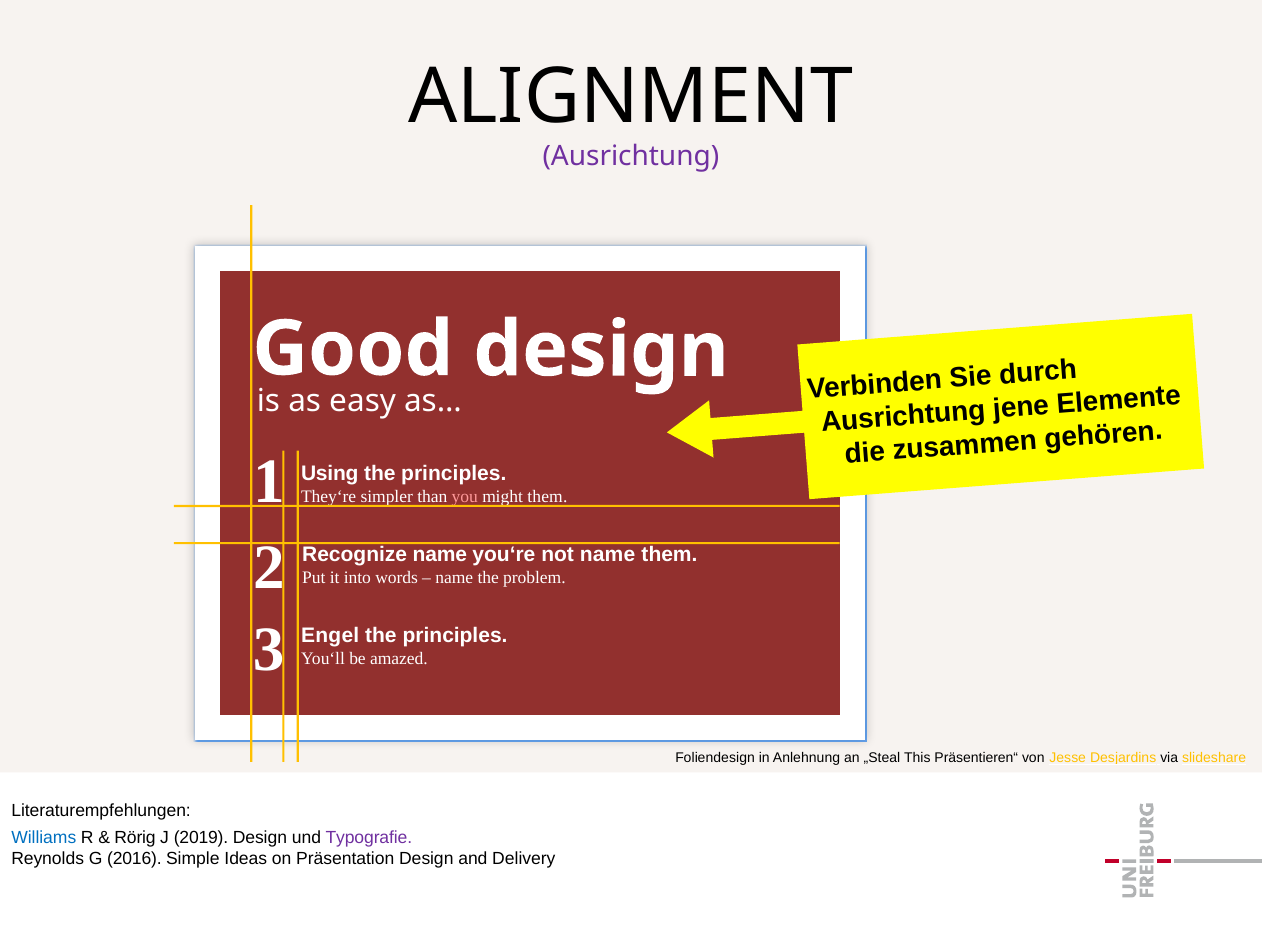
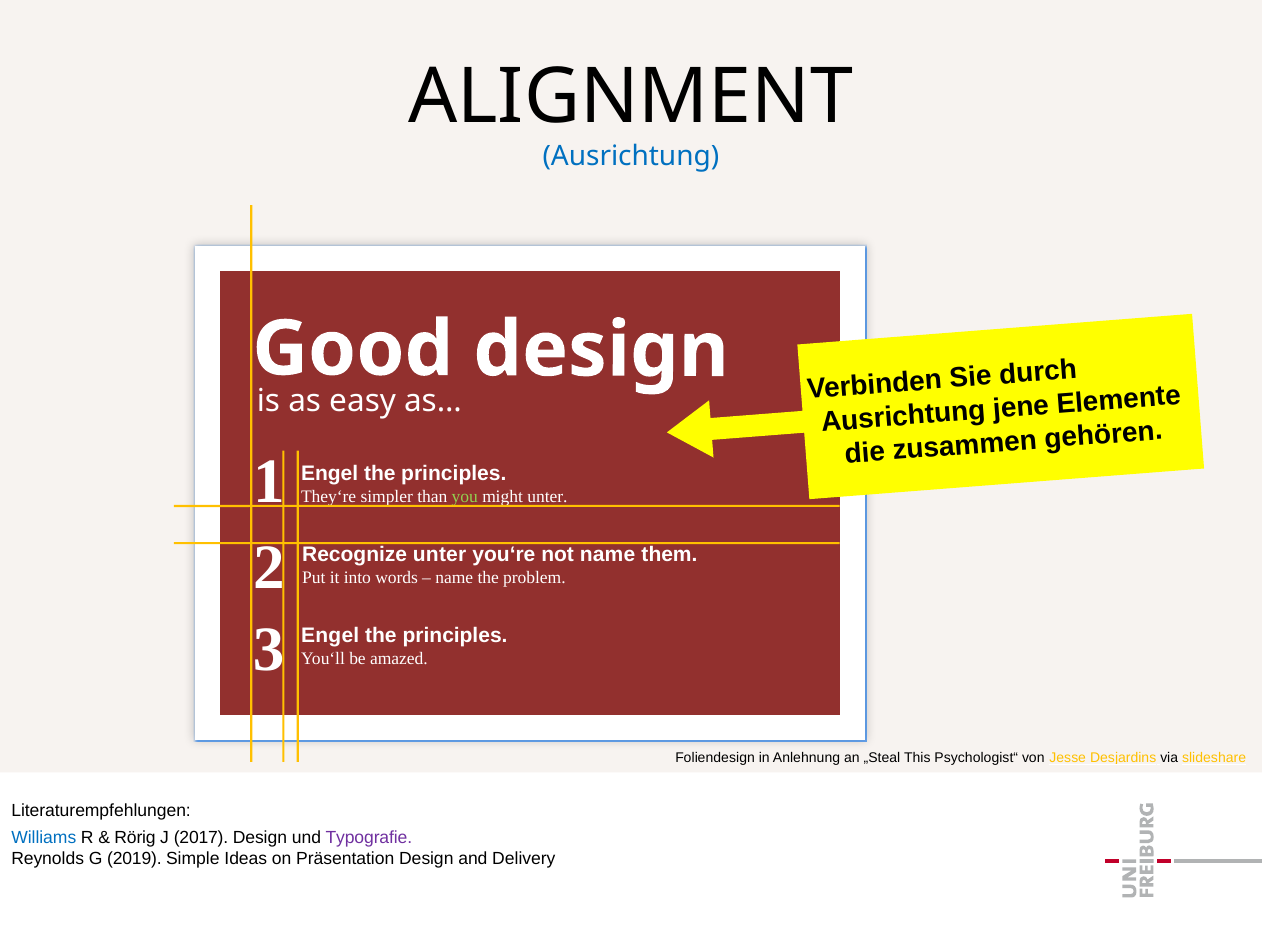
Ausrichtung at (631, 157) colour: purple -> blue
1 Using: Using -> Engel
you colour: pink -> light green
might them: them -> unter
Recognize name: name -> unter
Präsentieren“: Präsentieren“ -> Psychologist“
2019: 2019 -> 2017
2016: 2016 -> 2019
